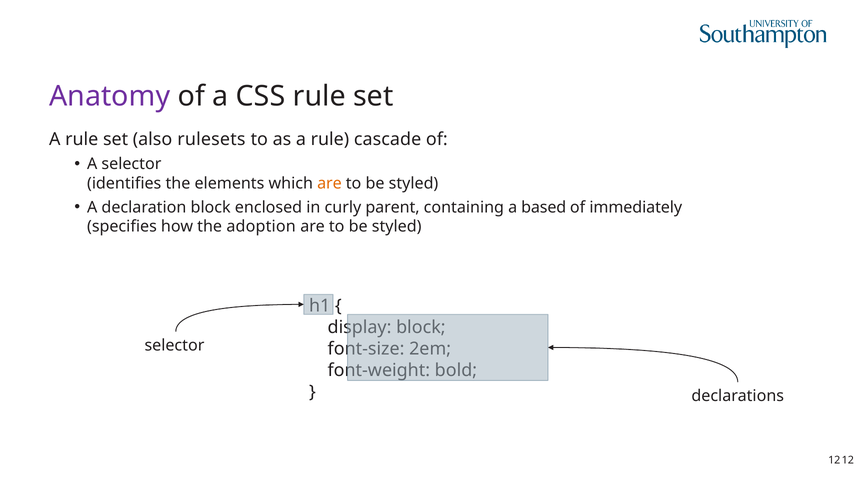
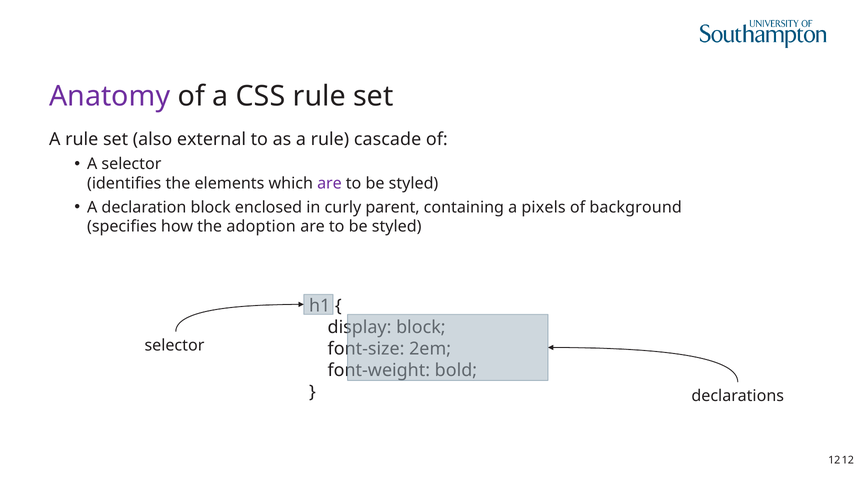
rulesets: rulesets -> external
are at (329, 184) colour: orange -> purple
based: based -> pixels
immediately: immediately -> background
